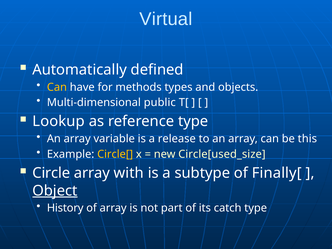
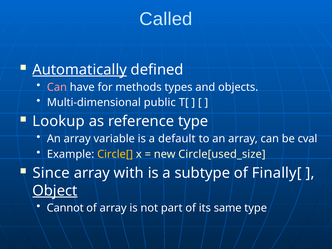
Virtual: Virtual -> Called
Automatically underline: none -> present
Can at (57, 87) colour: yellow -> pink
release: release -> default
this: this -> cval
Circle: Circle -> Since
History: History -> Cannot
catch: catch -> same
